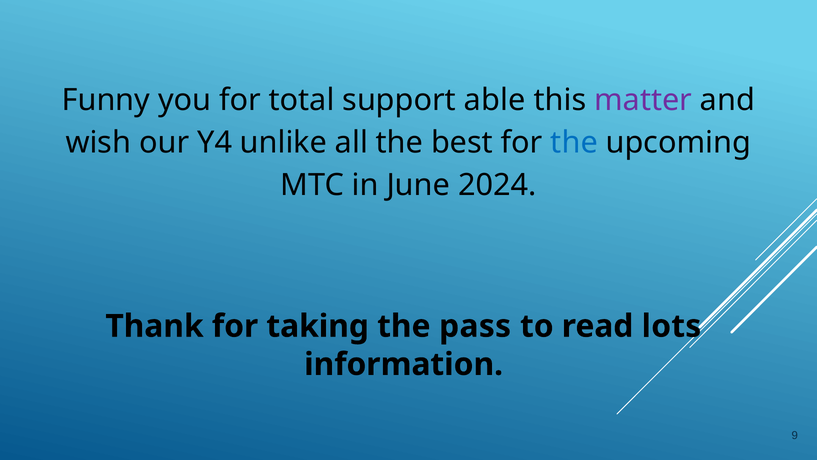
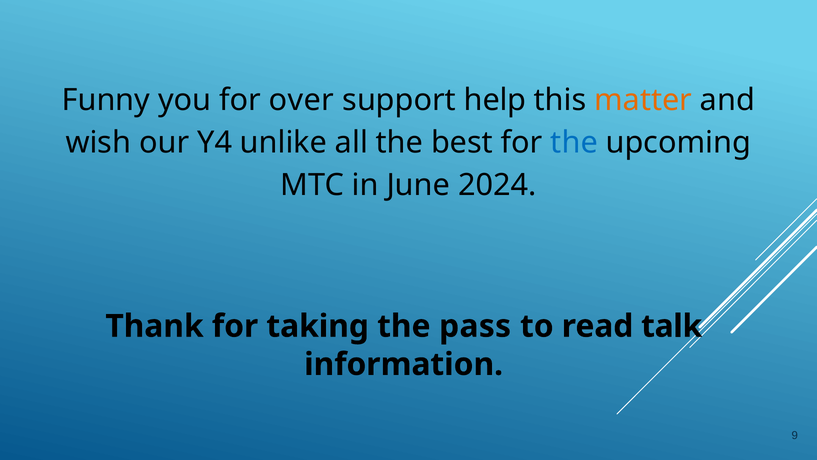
total: total -> over
able: able -> help
matter colour: purple -> orange
lots: lots -> talk
